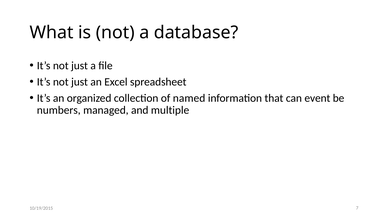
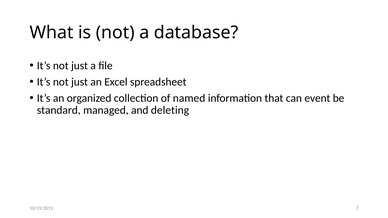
numbers: numbers -> standard
multiple: multiple -> deleting
